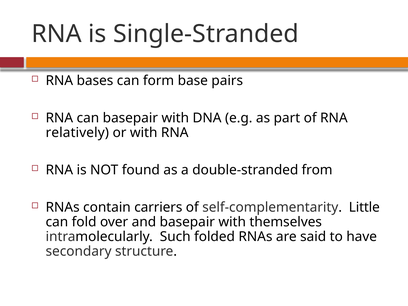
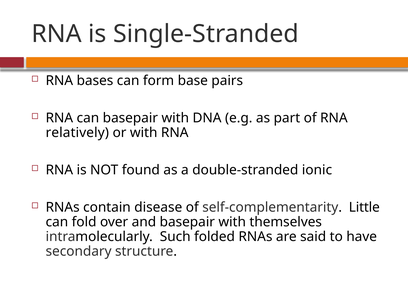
from: from -> ionic
carriers: carriers -> disease
